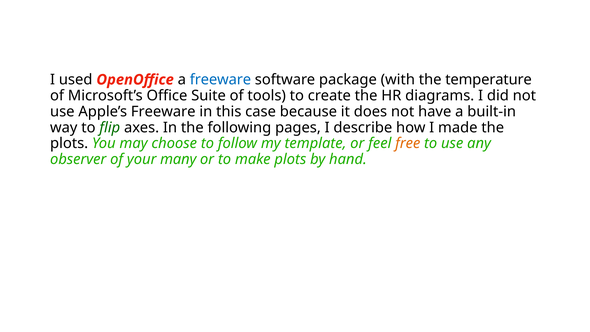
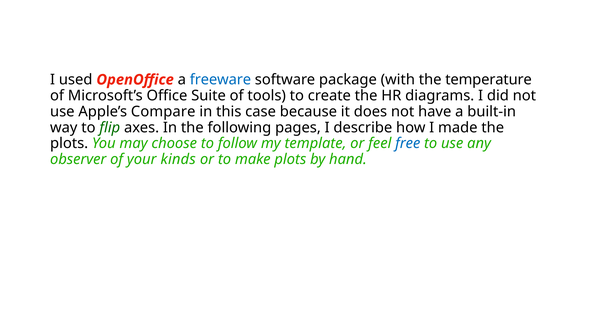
Apple’s Freeware: Freeware -> Compare
free colour: orange -> blue
many: many -> kinds
